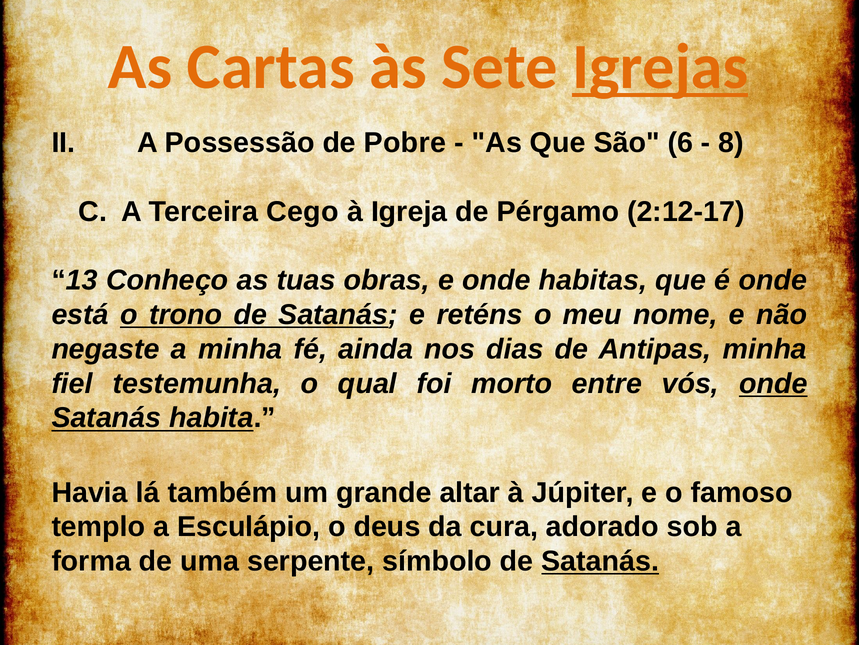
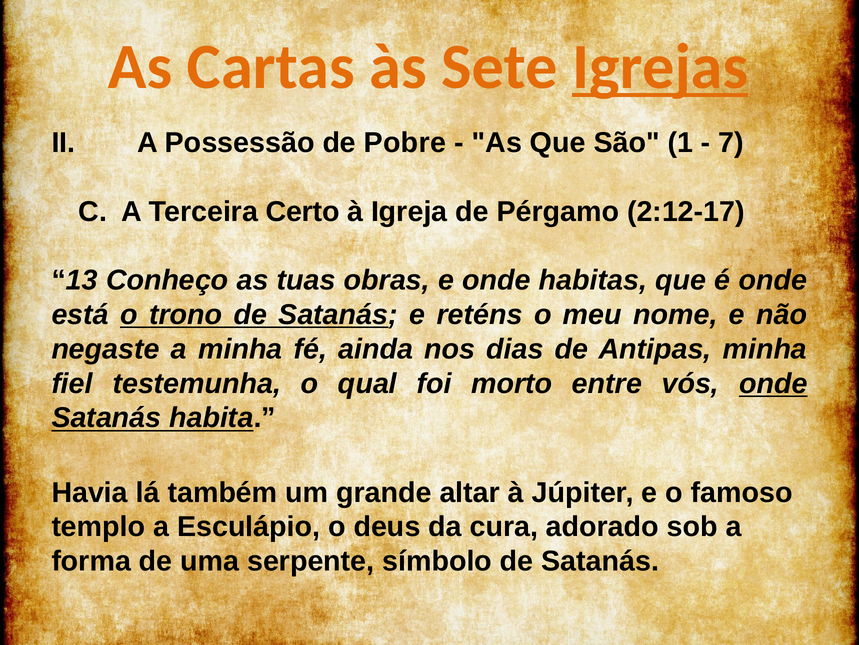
6: 6 -> 1
8: 8 -> 7
Cego: Cego -> Certo
Satanás at (600, 561) underline: present -> none
